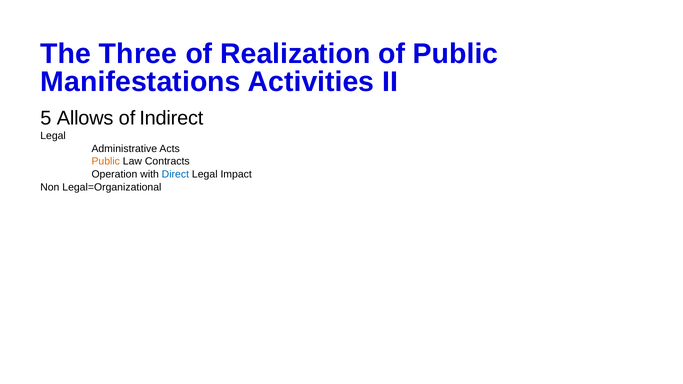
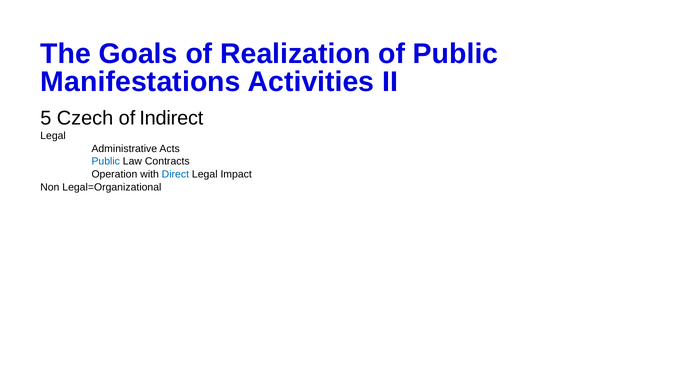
Three: Three -> Goals
Allows: Allows -> Czech
Public at (106, 162) colour: orange -> blue
